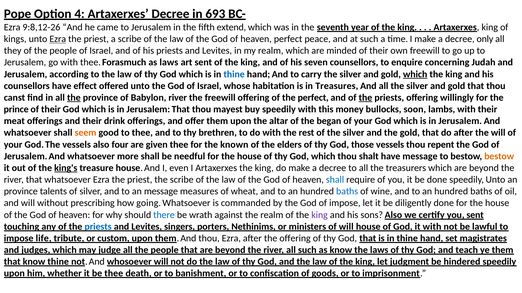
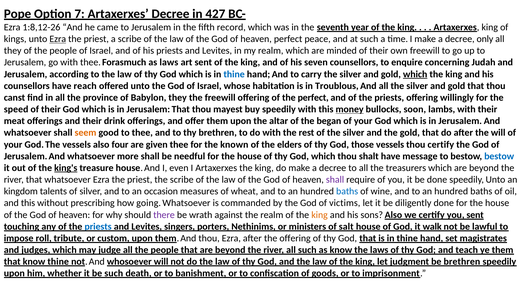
4: 4 -> 7
693: 693 -> 427
9:8,12-26: 9:8,12-26 -> 1:8,12-26
extend: extend -> record
effect: effect -> reach
Treasures: Treasures -> Troublous
the at (74, 98) underline: present -> none
Babylon river: river -> they
the at (365, 98) underline: present -> none
prince: prince -> speed
money underline: none -> present
thou repent: repent -> certify
bestow at (499, 157) colour: orange -> blue
shall at (335, 180) colour: blue -> purple
province at (21, 192): province -> kingdom
an message: message -> occasion
and will: will -> this
of impose: impose -> victims
there colour: blue -> purple
king at (320, 215) colour: purple -> orange
of will: will -> salt
it with: with -> walk
life: life -> roll
be hindered: hindered -> brethren
be thee: thee -> such
